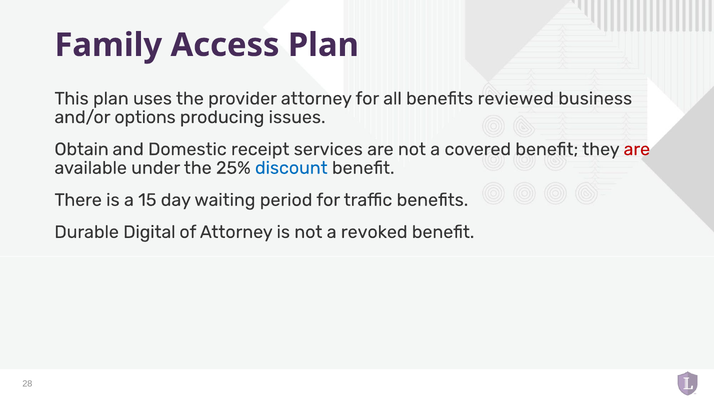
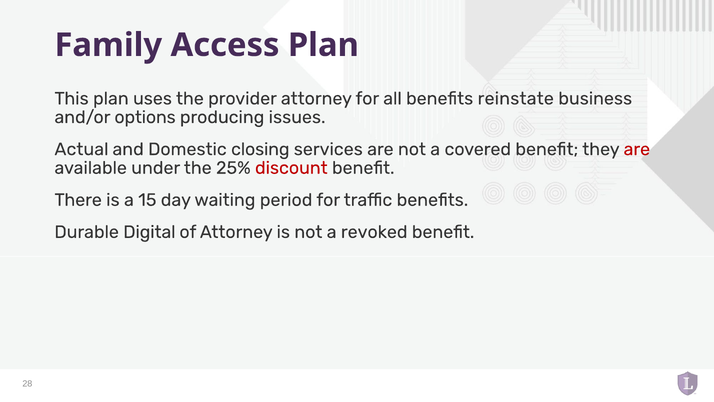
reviewed: reviewed -> reinstate
Obtain: Obtain -> Actual
receipt: receipt -> closing
discount colour: blue -> red
